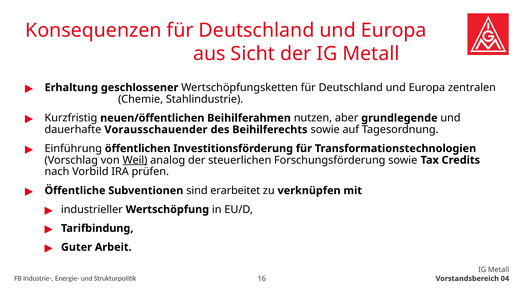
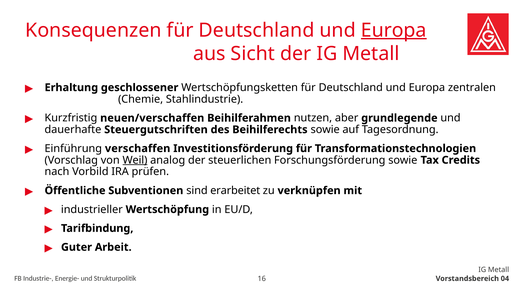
Europa at (394, 30) underline: none -> present
neuen/öffentlichen: neuen/öffentlichen -> neuen/verschaffen
Vorausschauender: Vorausschauender -> Steuergutschriften
öffentlichen: öffentlichen -> verschaffen
